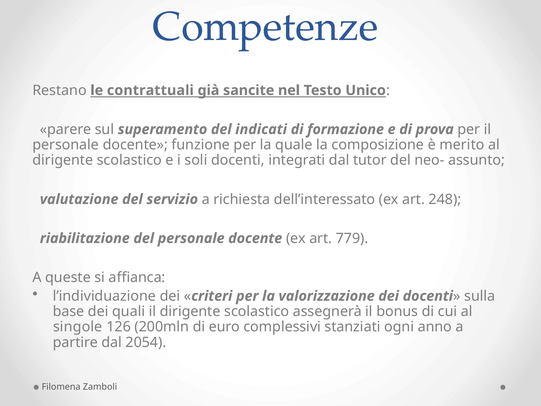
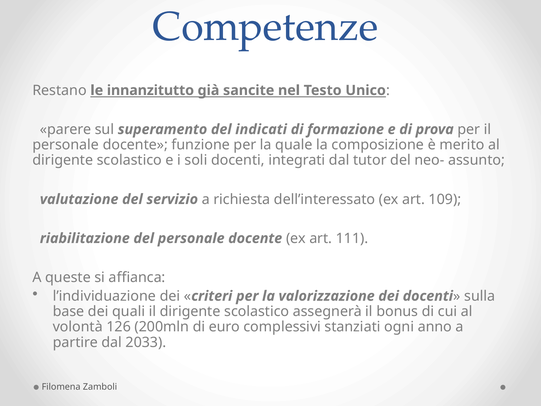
contrattuali: contrattuali -> innanzitutto
248: 248 -> 109
779: 779 -> 111
singole: singole -> volontà
2054: 2054 -> 2033
